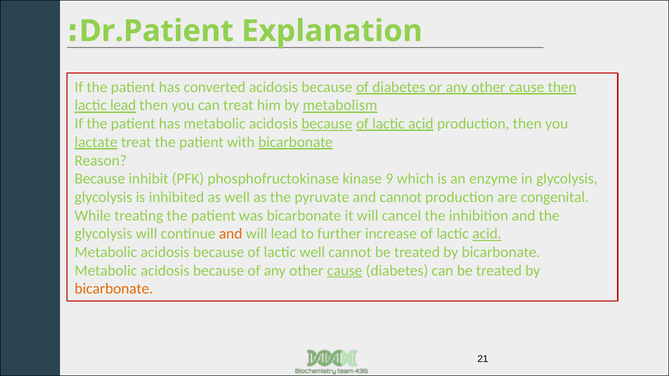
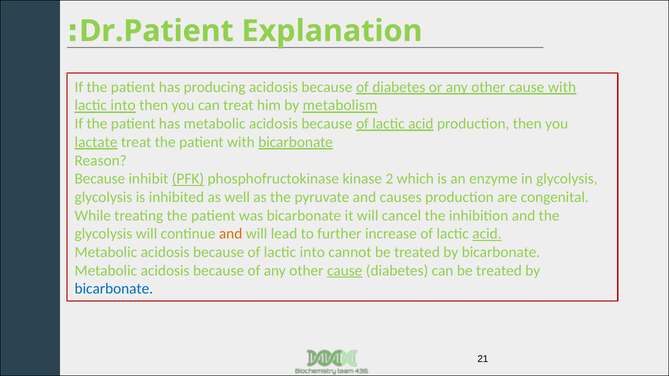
converted: converted -> producing
cause then: then -> with
lead at (123, 106): lead -> into
because at (327, 124) underline: present -> none
PFK underline: none -> present
9: 9 -> 2
and cannot: cannot -> causes
of lactic well: well -> into
bicarbonate at (114, 289) colour: orange -> blue
